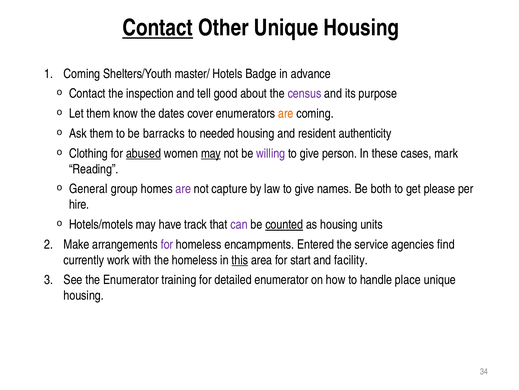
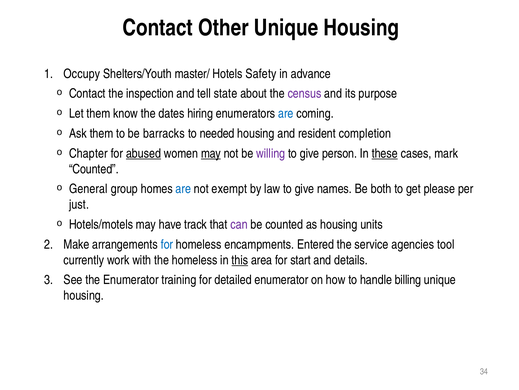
Contact at (158, 28) underline: present -> none
Coming at (82, 74): Coming -> Occupy
Badge: Badge -> Safety
good: good -> state
cover: cover -> hiring
are at (286, 113) colour: orange -> blue
authenticity: authenticity -> completion
Clothing: Clothing -> Chapter
these underline: none -> present
Reading at (94, 169): Reading -> Counted
are at (183, 189) colour: purple -> blue
capture: capture -> exempt
hire: hire -> just
counted at (284, 224) underline: present -> none
for at (167, 244) colour: purple -> blue
find: find -> tool
facility: facility -> details
place: place -> billing
